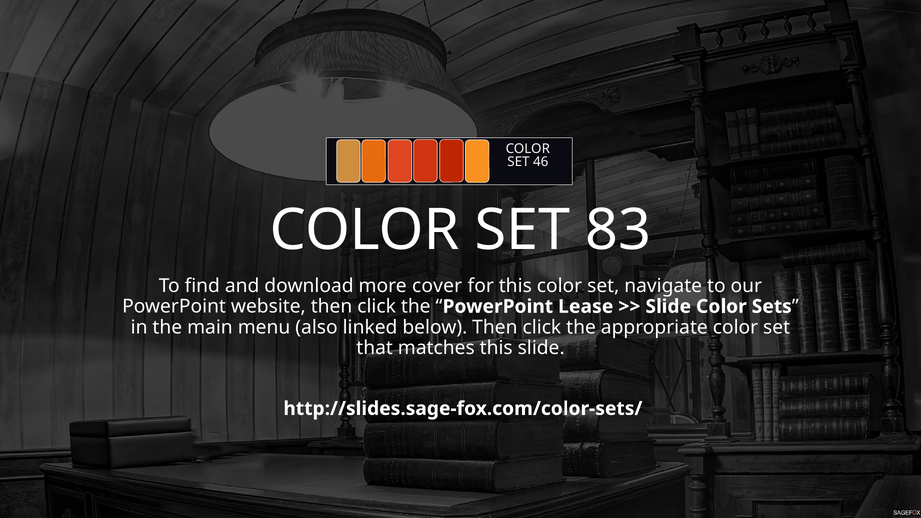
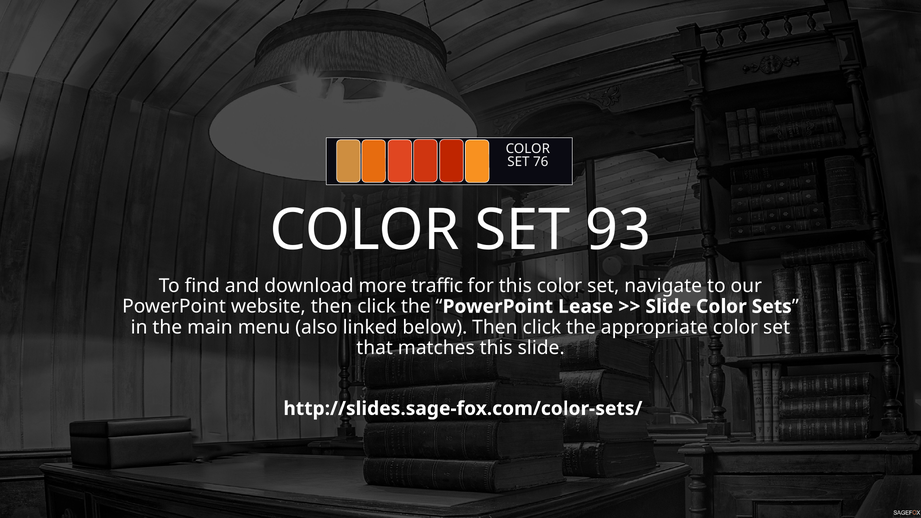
46: 46 -> 76
83: 83 -> 93
cover: cover -> traffic
